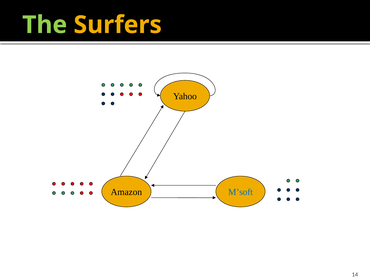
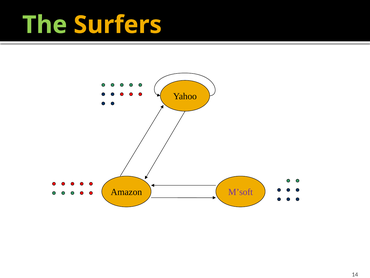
M’soft colour: blue -> purple
